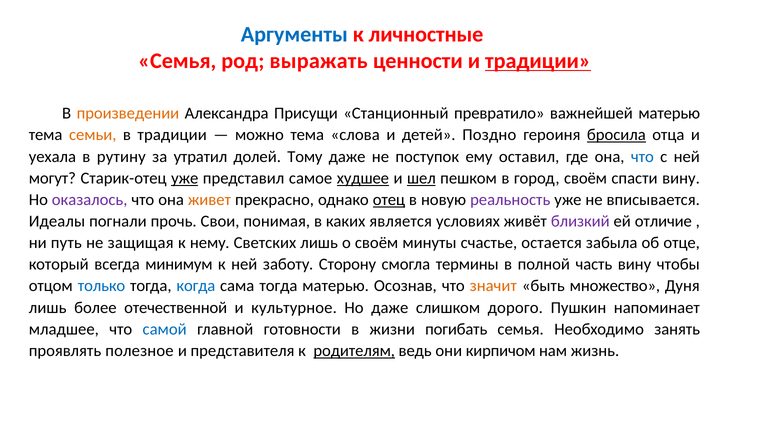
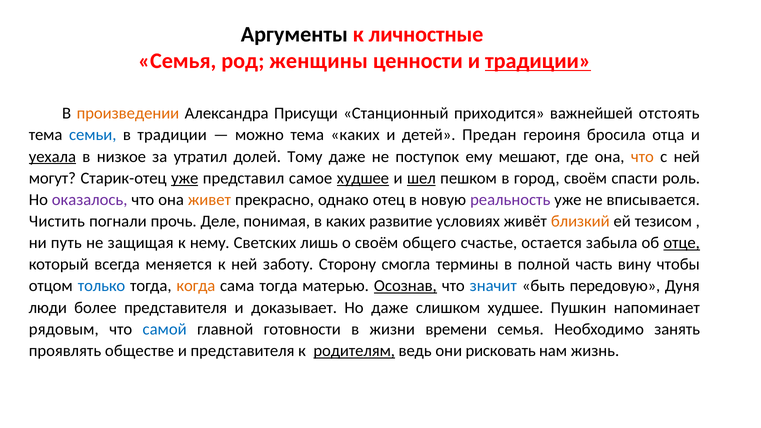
Аргументы colour: blue -> black
выражать: выражать -> женщины
превратило: превратило -> приходится
важнейшей матерью: матерью -> отстоять
семьи colour: orange -> blue
тема слова: слова -> каких
Поздно: Поздно -> Предан
бросила underline: present -> none
уехала underline: none -> present
рутину: рутину -> низкое
оставил: оставил -> мешают
что at (642, 157) colour: blue -> orange
спасти вину: вину -> роль
отец underline: present -> none
Идеалы: Идеалы -> Чистить
Свои: Свои -> Деле
является: является -> развитие
близкий colour: purple -> orange
отличие: отличие -> тезисом
минуты: минуты -> общего
отце underline: none -> present
минимум: минимум -> меняется
когда colour: blue -> orange
Осознав underline: none -> present
значит colour: orange -> blue
множество: множество -> передовую
лишь at (48, 308): лишь -> люди
более отечественной: отечественной -> представителя
культурное: культурное -> доказывает
слишком дорого: дорого -> худшее
младшее: младшее -> рядовым
погибать: погибать -> времени
полезное: полезное -> обществе
кирпичом: кирпичом -> рисковать
